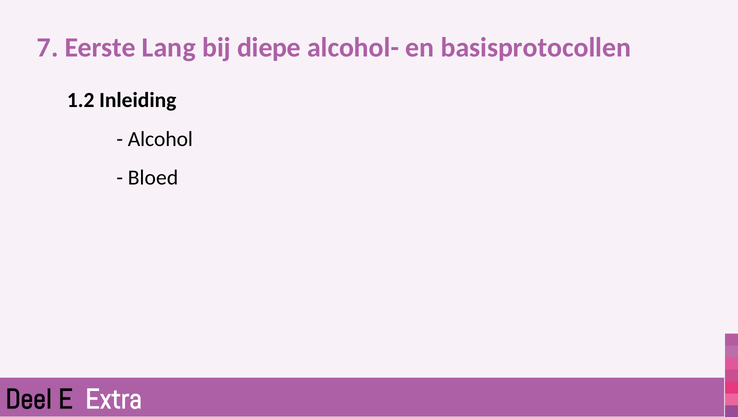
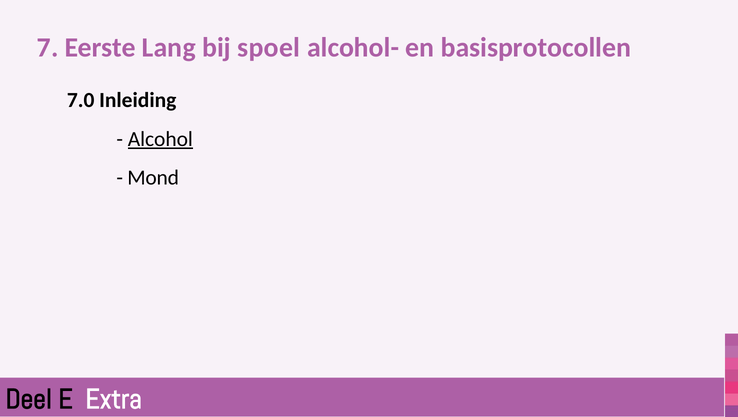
diepe: diepe -> spoel
1.2: 1.2 -> 7.0
Alcohol underline: none -> present
Bloed: Bloed -> Mond
